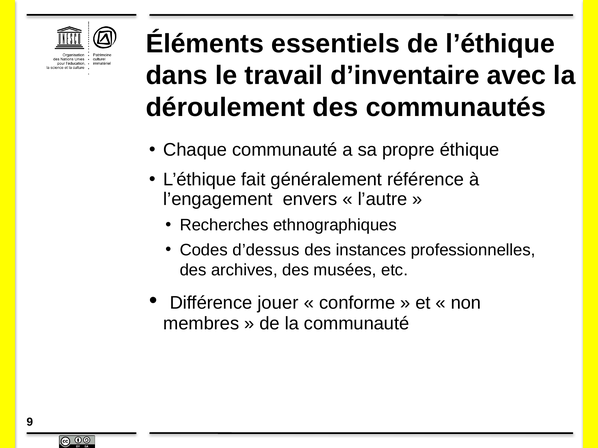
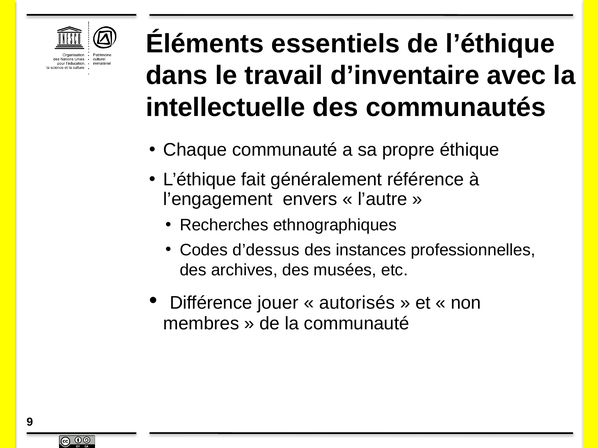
déroulement: déroulement -> intellectuelle
conforme: conforme -> autorisés
